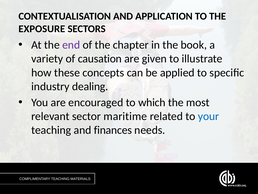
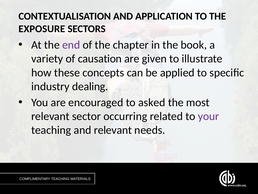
which: which -> asked
maritime: maritime -> occurring
your colour: blue -> purple
and finances: finances -> relevant
